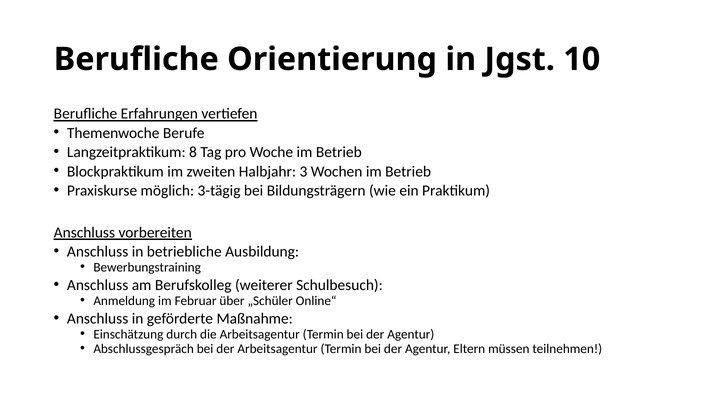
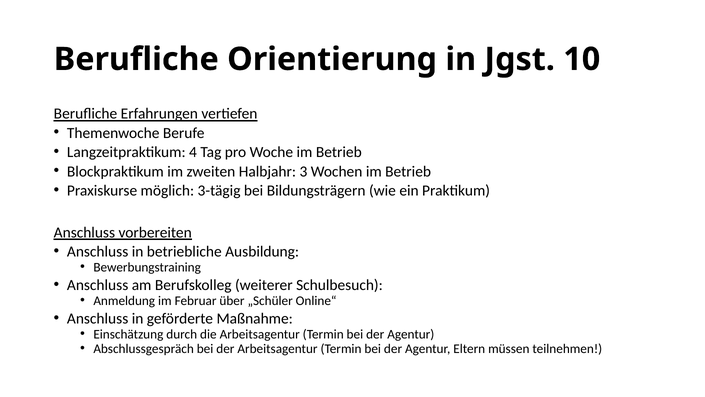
8: 8 -> 4
